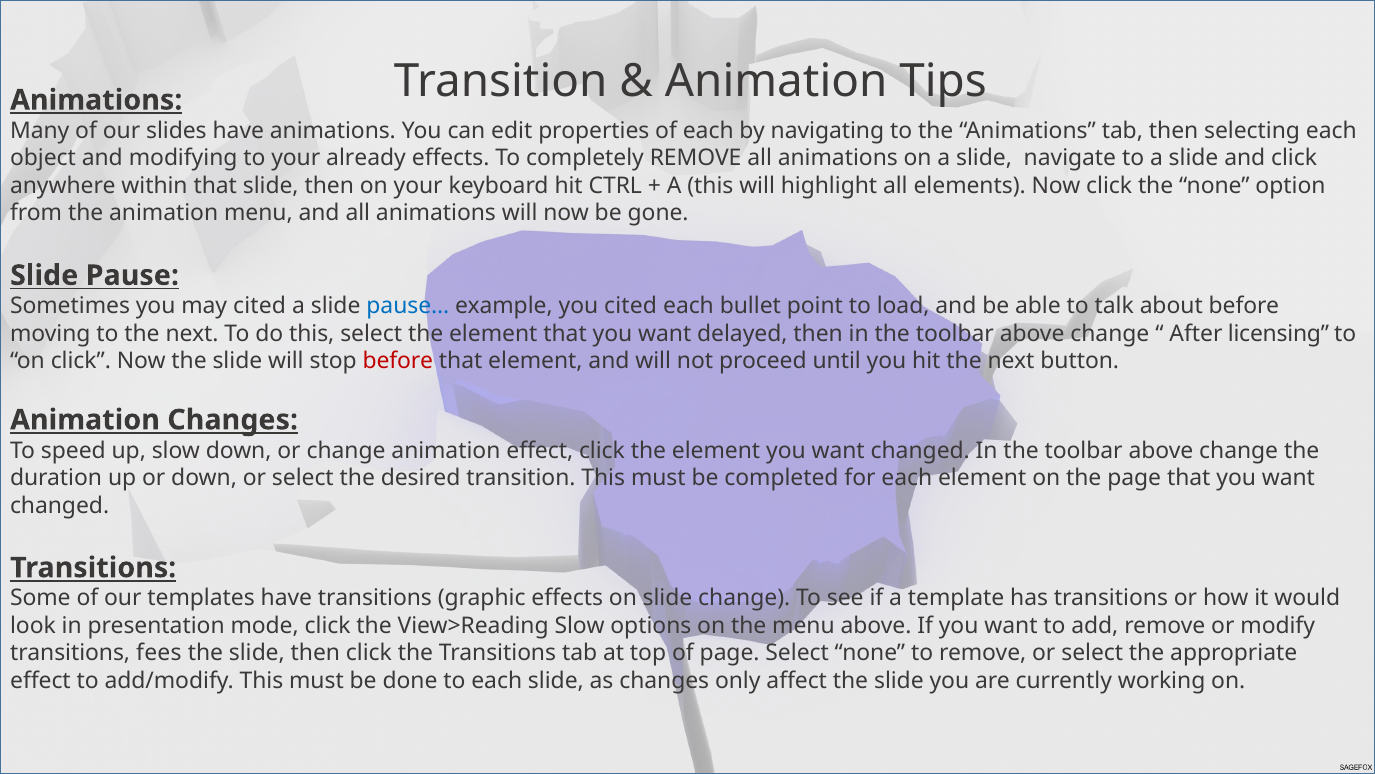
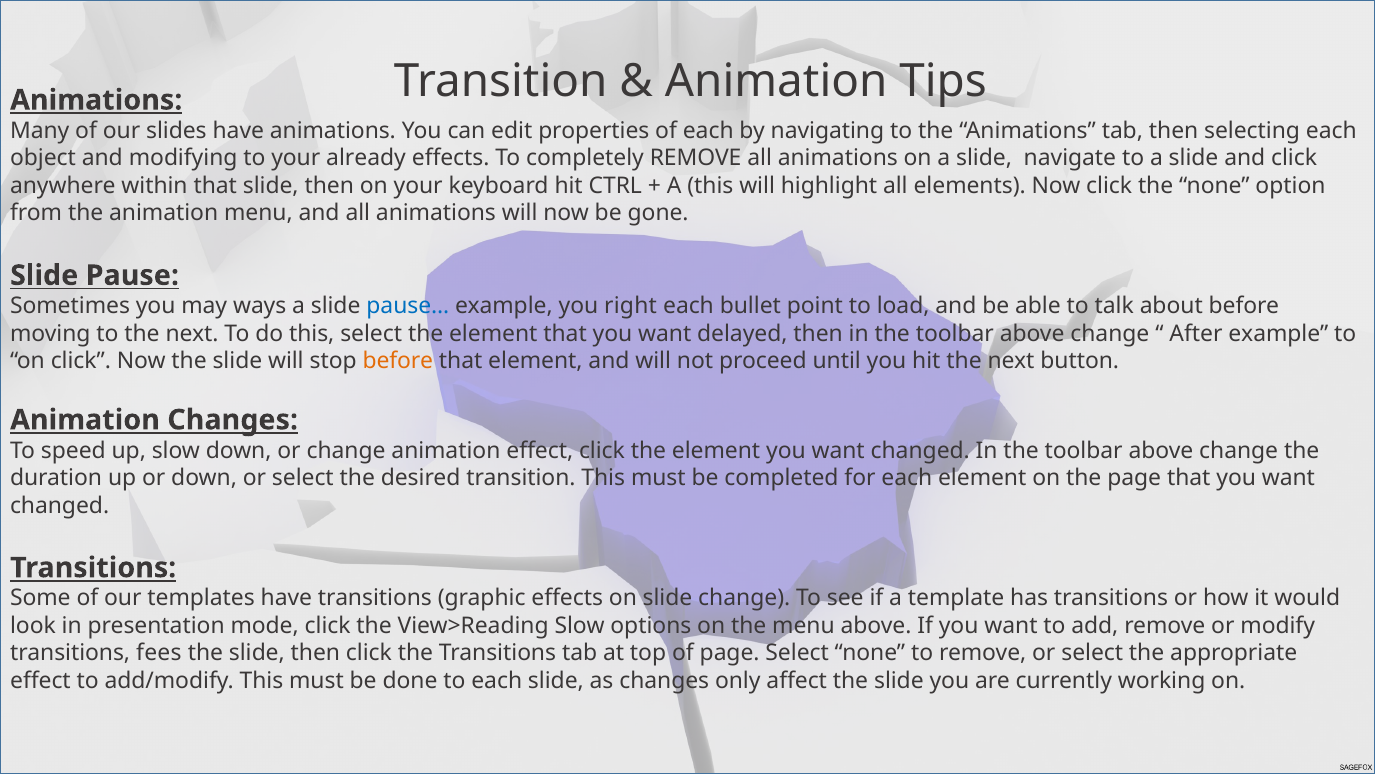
may cited: cited -> ways
you cited: cited -> right
After licensing: licensing -> example
before at (398, 361) colour: red -> orange
